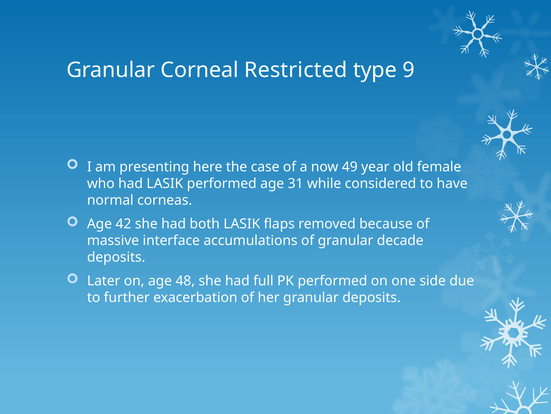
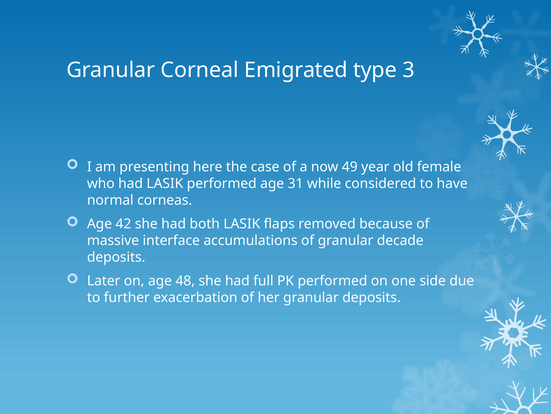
Restricted: Restricted -> Emigrated
9: 9 -> 3
